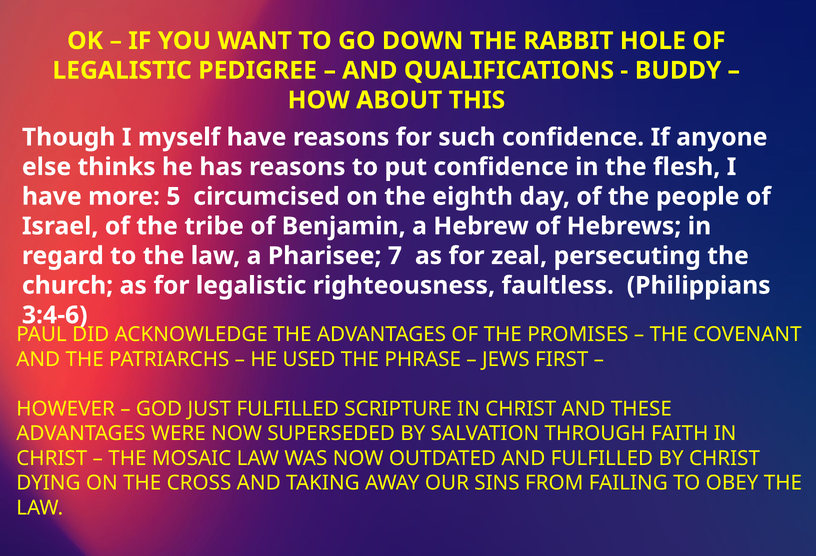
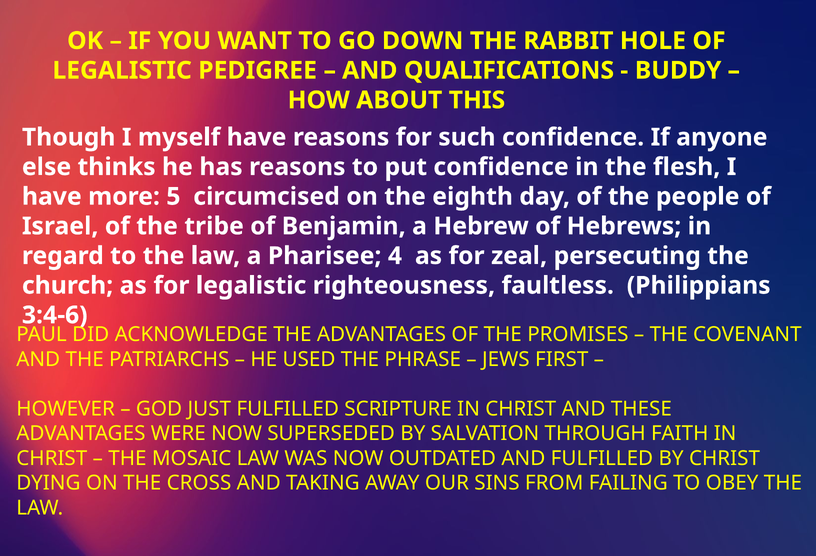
7: 7 -> 4
